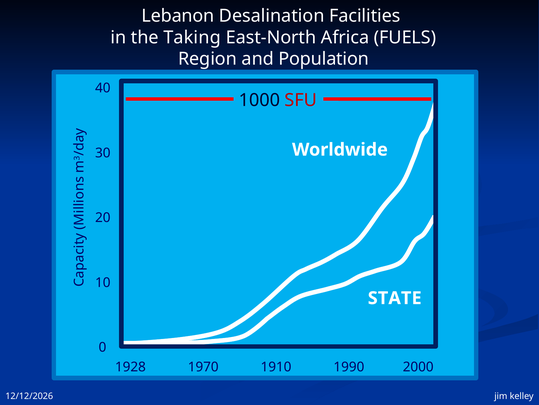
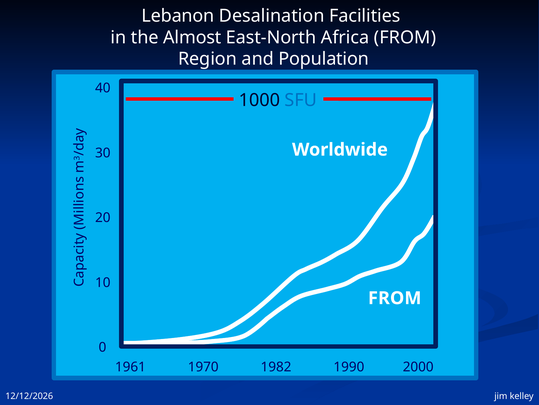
Taking: Taking -> Almost
Africa FUELS: FUELS -> FROM
SFU colour: red -> blue
STATE at (395, 298): STATE -> FROM
1928: 1928 -> 1961
1910: 1910 -> 1982
